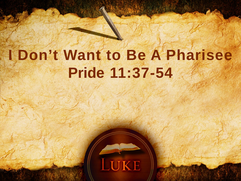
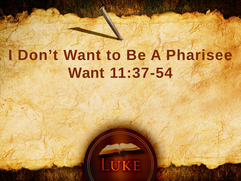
Pride at (86, 73): Pride -> Want
